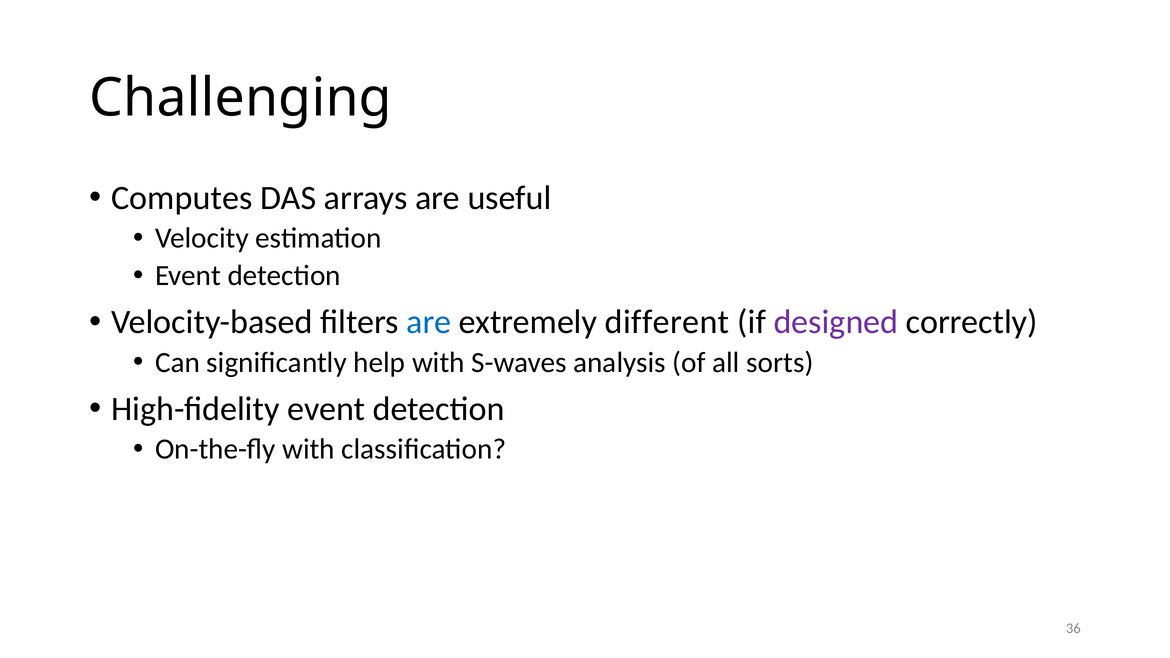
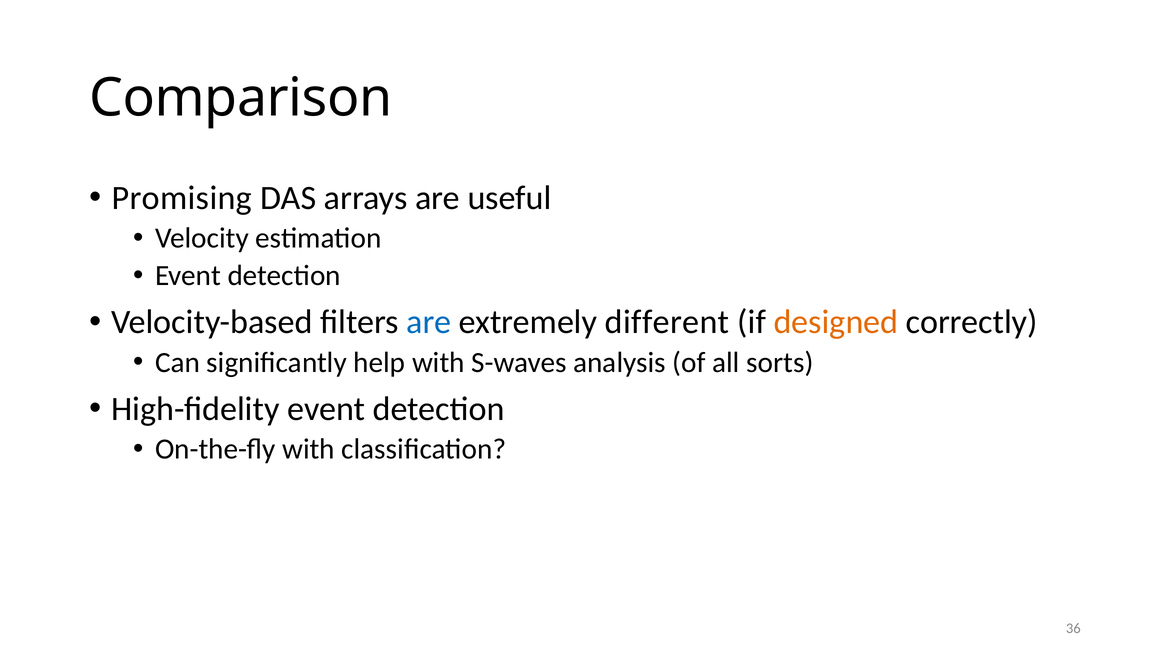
Challenging: Challenging -> Comparison
Computes: Computes -> Promising
designed colour: purple -> orange
